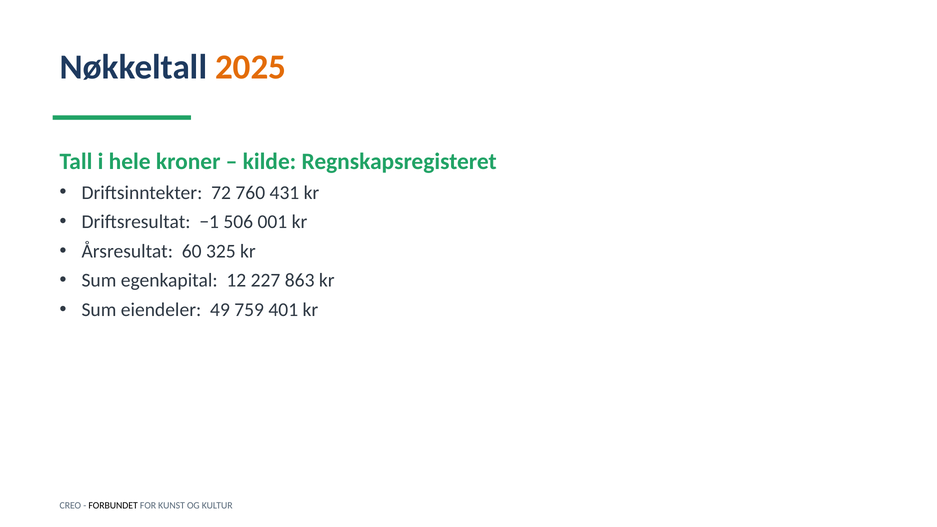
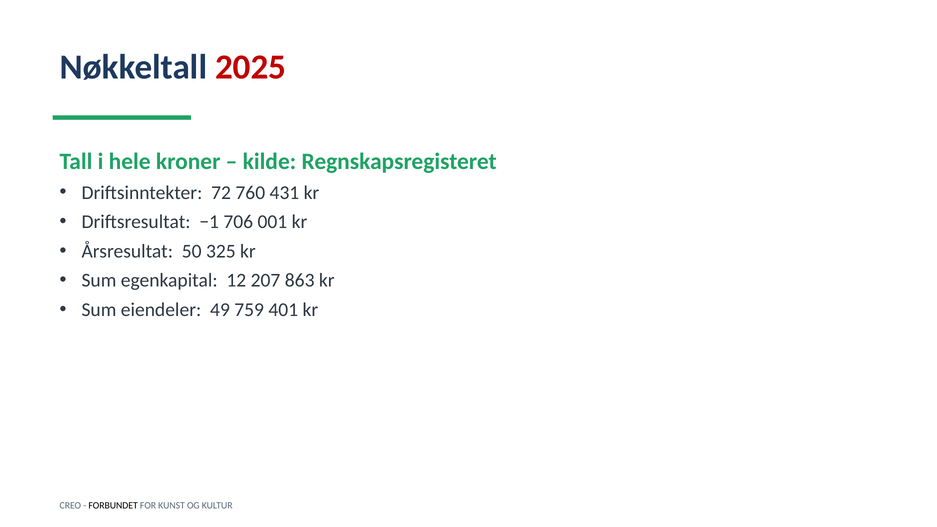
2025 colour: orange -> red
506: 506 -> 706
60: 60 -> 50
227: 227 -> 207
